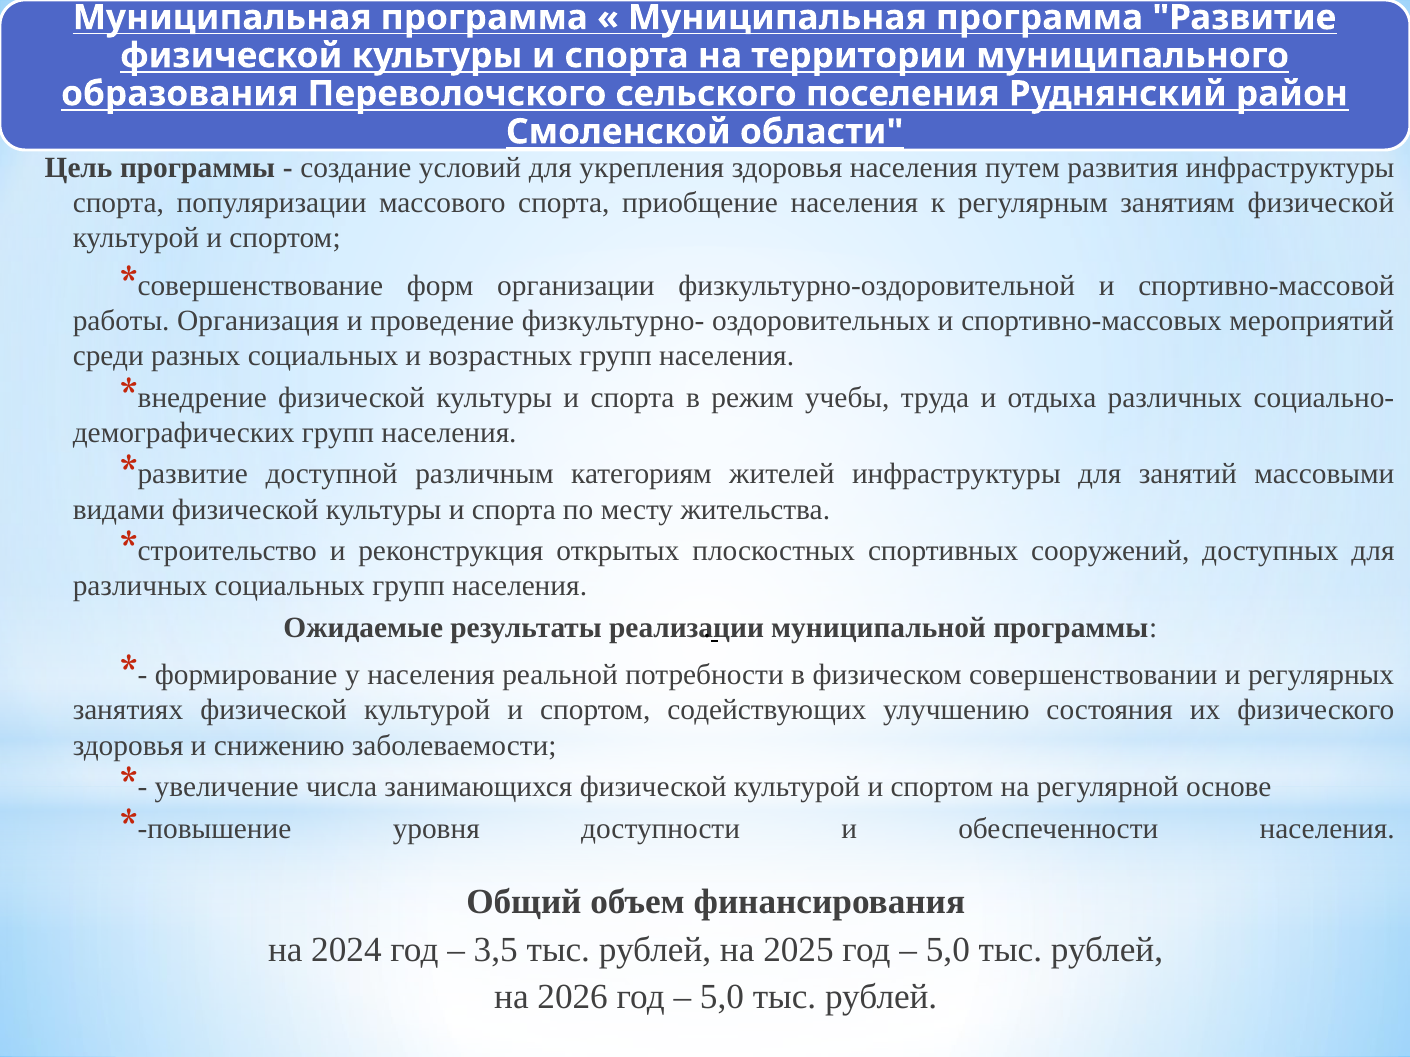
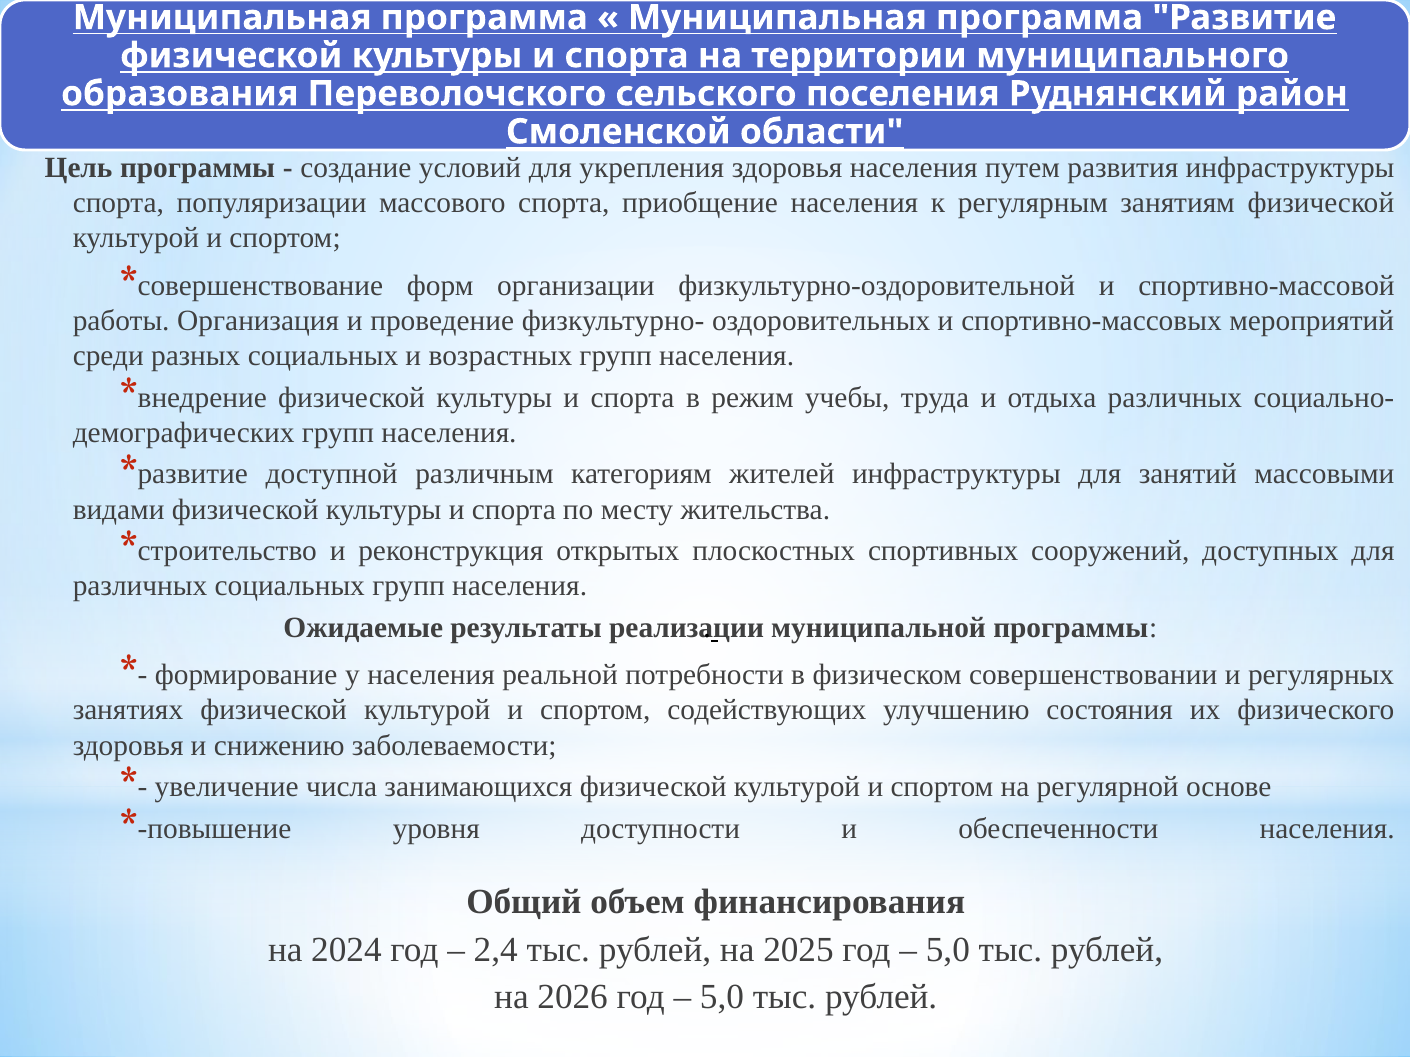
3,5: 3,5 -> 2,4
